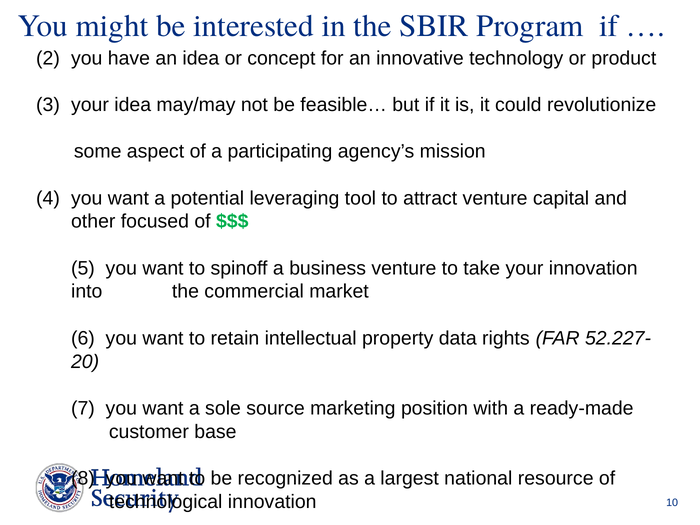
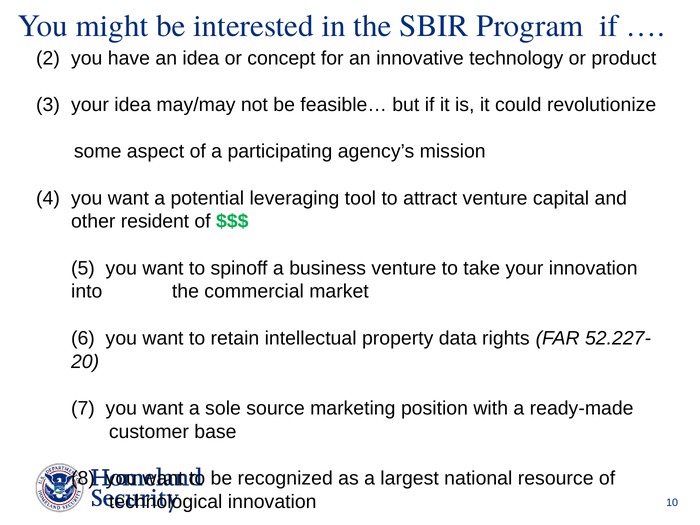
focused: focused -> resident
